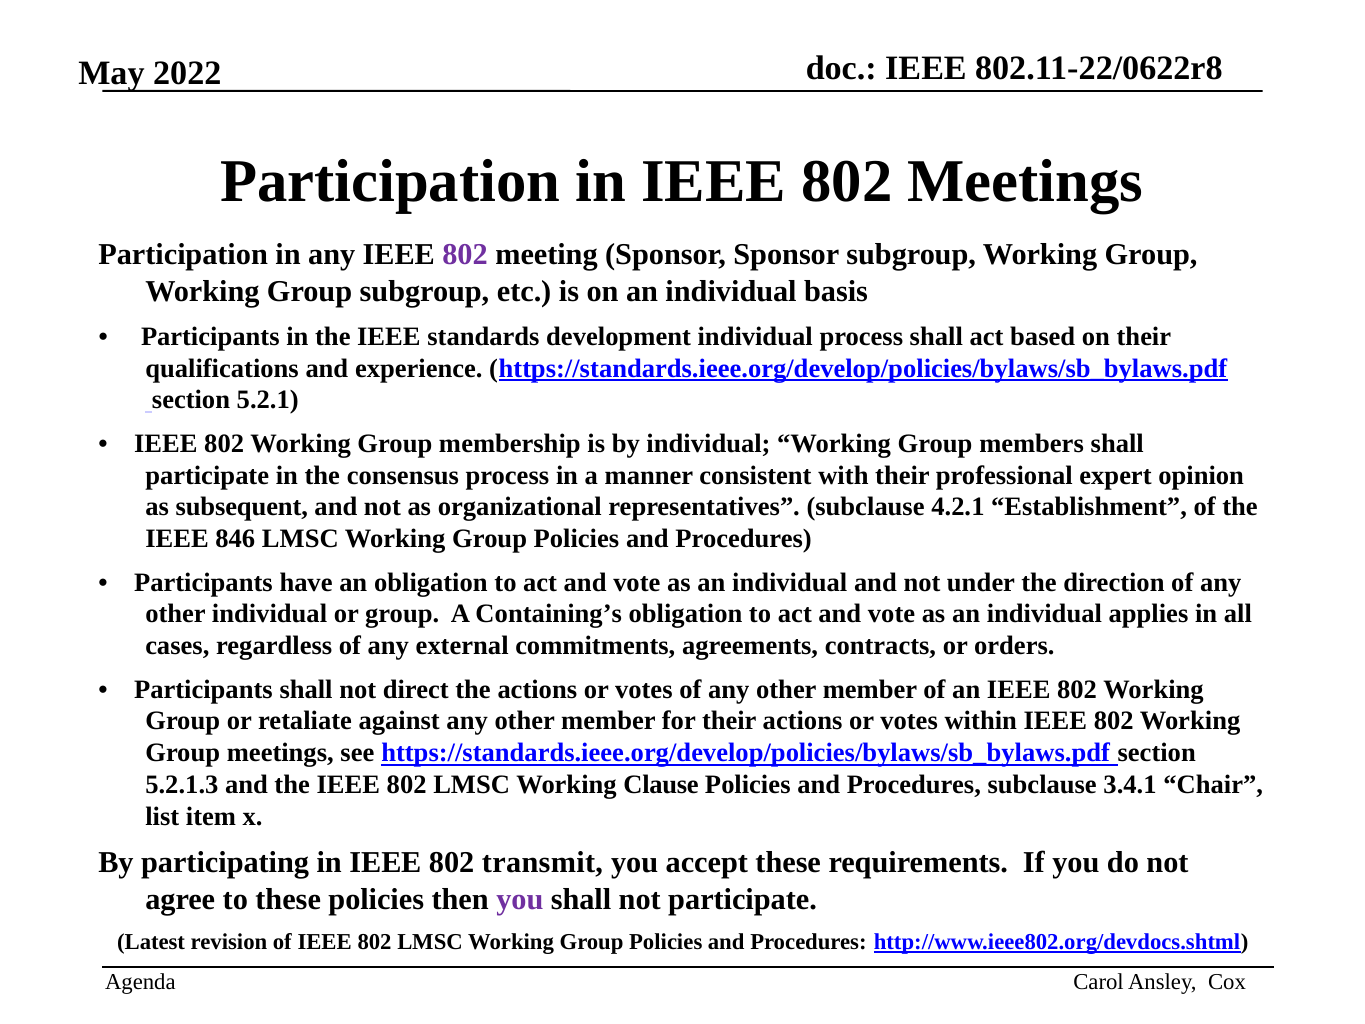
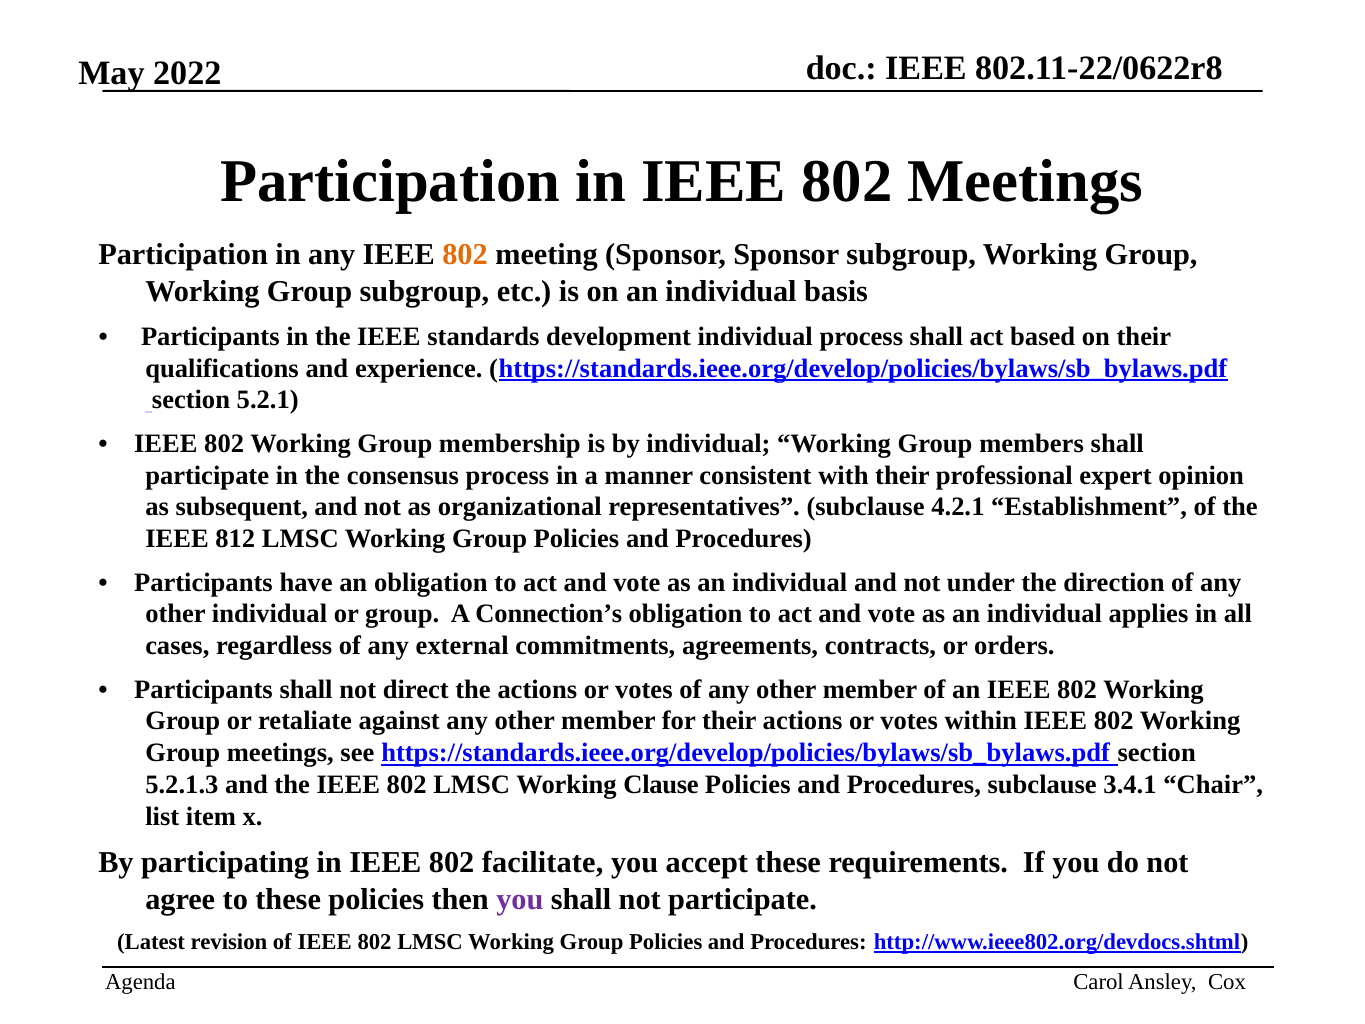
802 at (465, 255) colour: purple -> orange
846: 846 -> 812
Containing’s: Containing’s -> Connection’s
transmit: transmit -> facilitate
